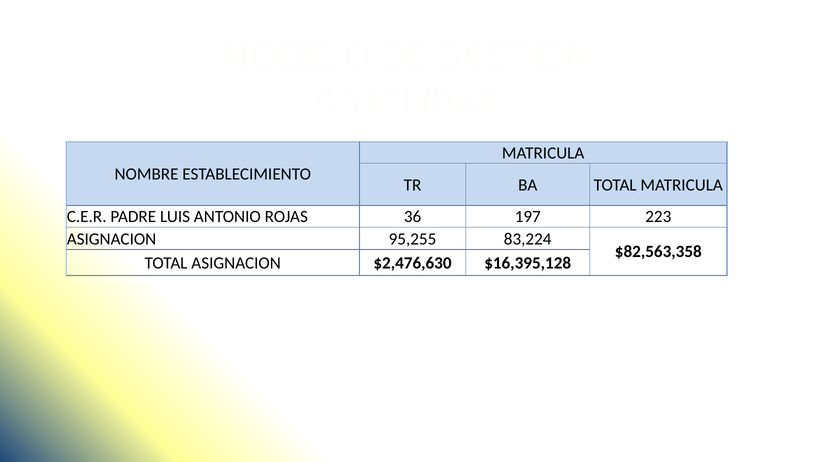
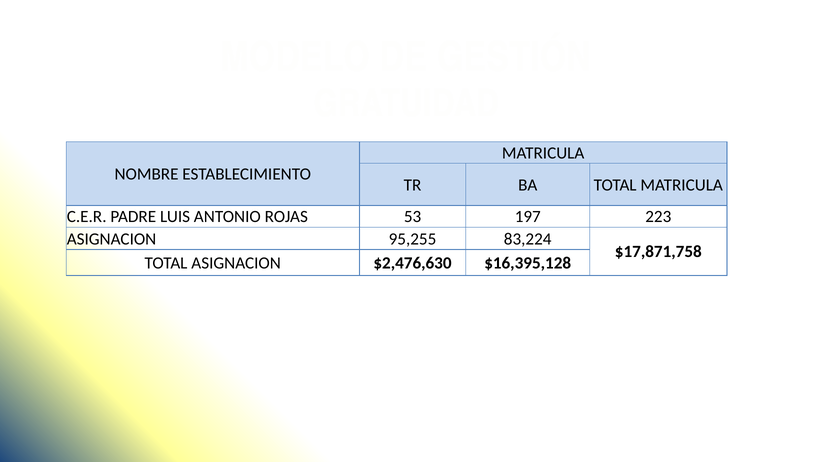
36: 36 -> 53
$82,563,358: $82,563,358 -> $17,871,758
